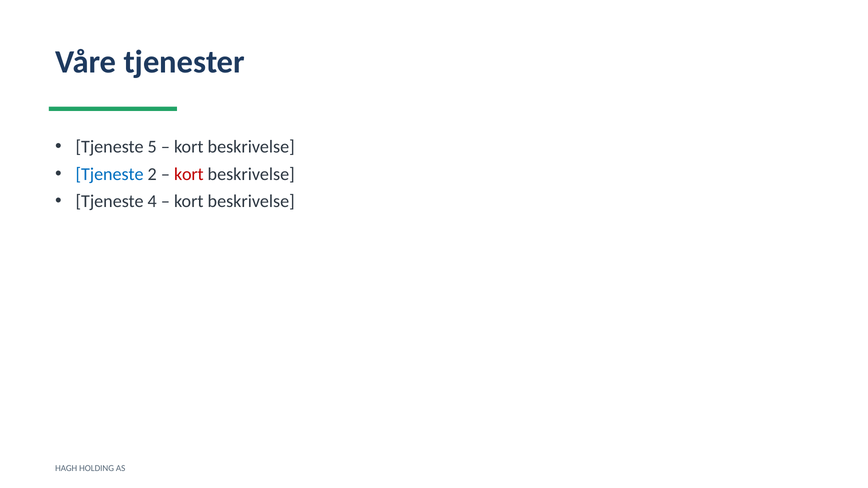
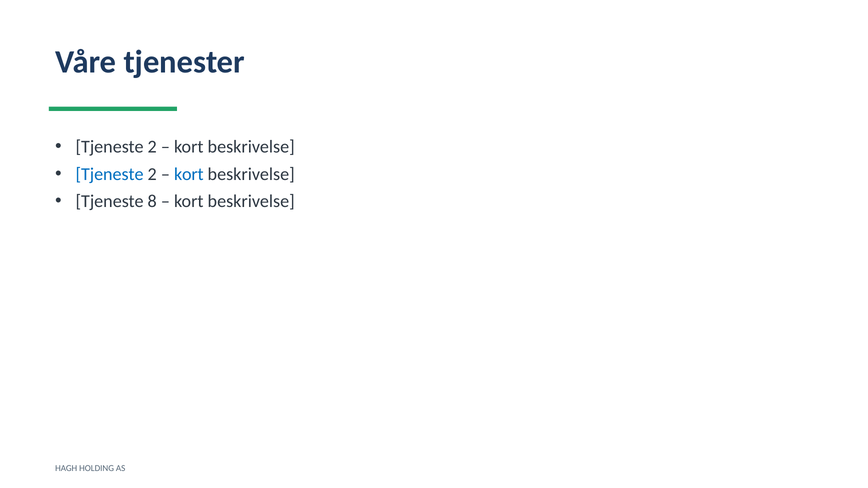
5 at (152, 147): 5 -> 2
kort at (189, 174) colour: red -> blue
4: 4 -> 8
